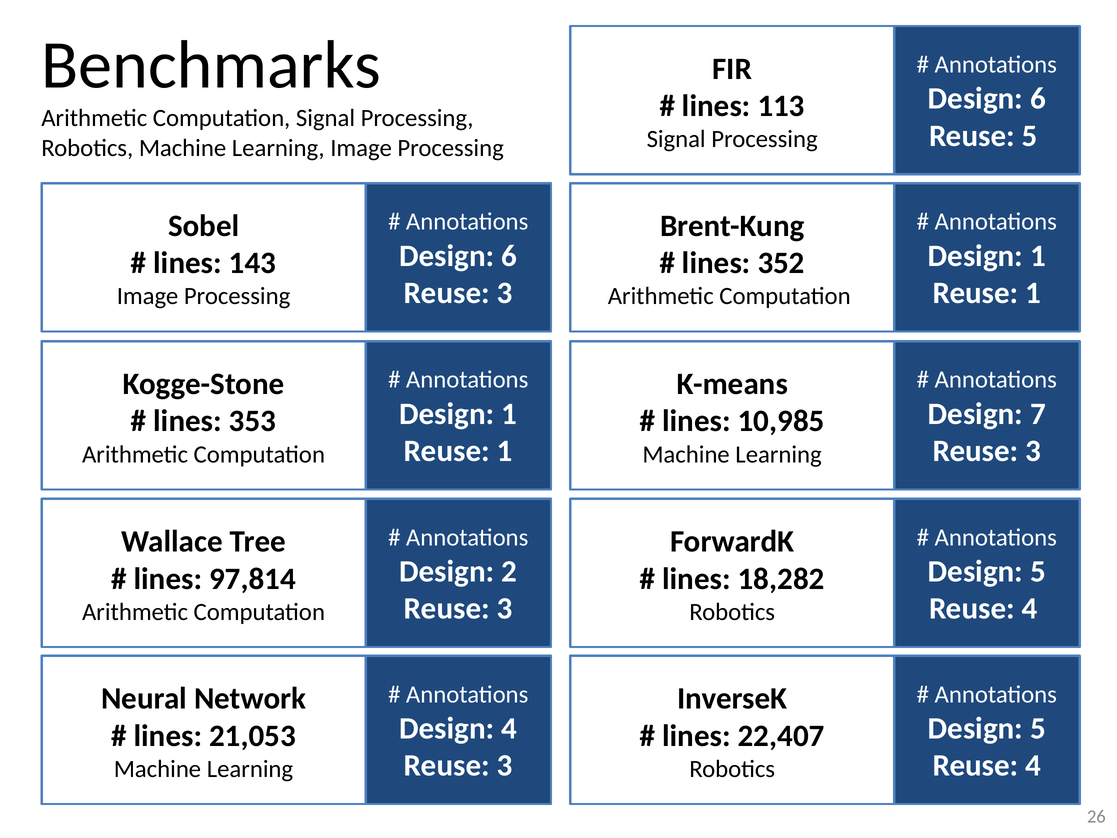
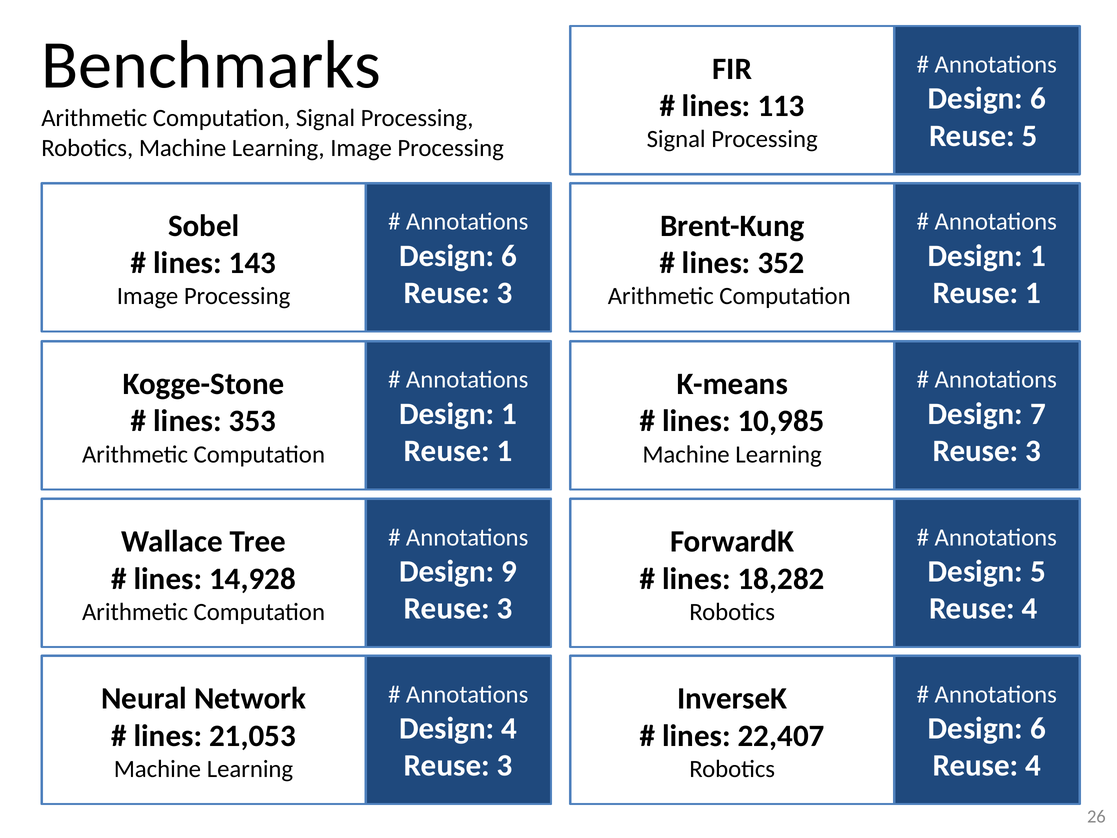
2: 2 -> 9
97,814: 97,814 -> 14,928
5 at (1038, 728): 5 -> 6
